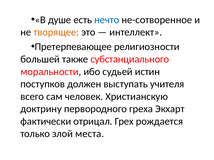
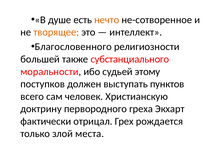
нечто colour: blue -> orange
Претерпевающее: Претерпевающее -> Благословенного
истин: истин -> этому
учителя: учителя -> пунктов
